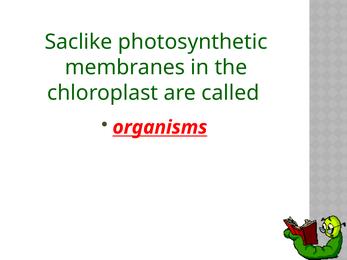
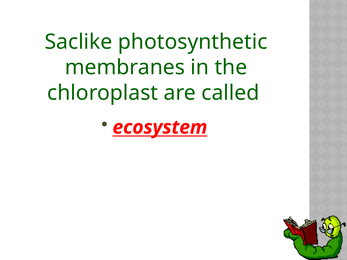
organisms: organisms -> ecosystem
